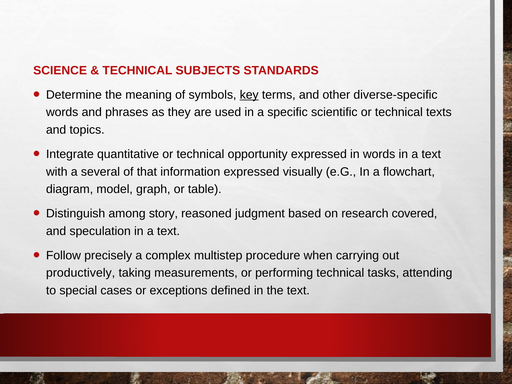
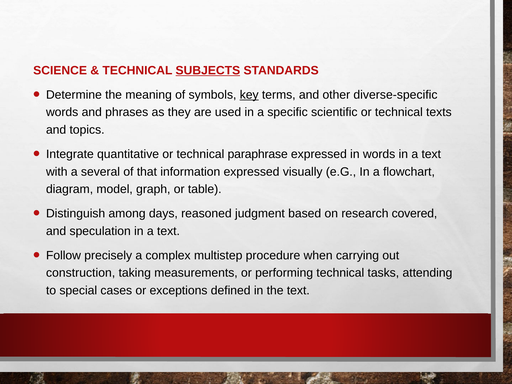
SUBJECTS underline: none -> present
opportunity: opportunity -> paraphrase
story: story -> days
productively: productively -> construction
